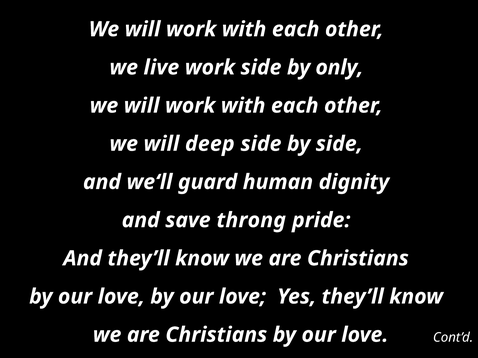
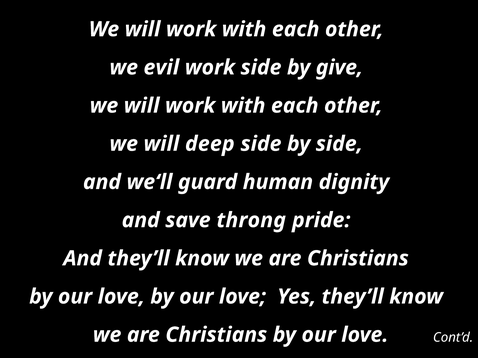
live: live -> evil
only: only -> give
